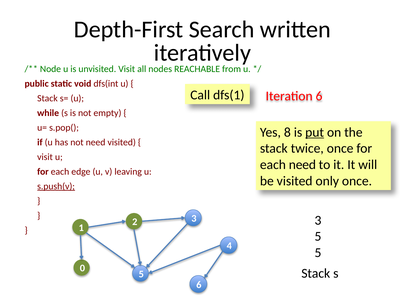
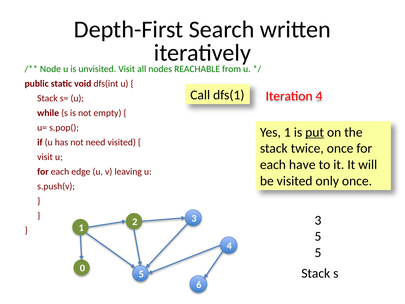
Iteration 6: 6 -> 4
Yes 8: 8 -> 1
each need: need -> have
s.push(v underline: present -> none
